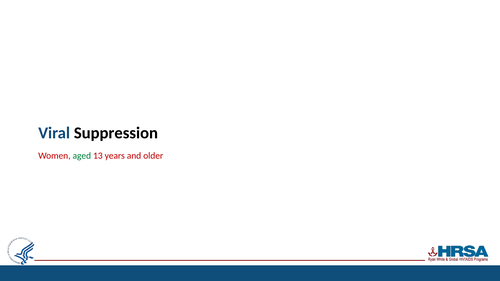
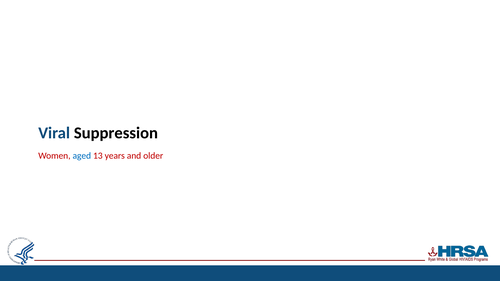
aged colour: green -> blue
